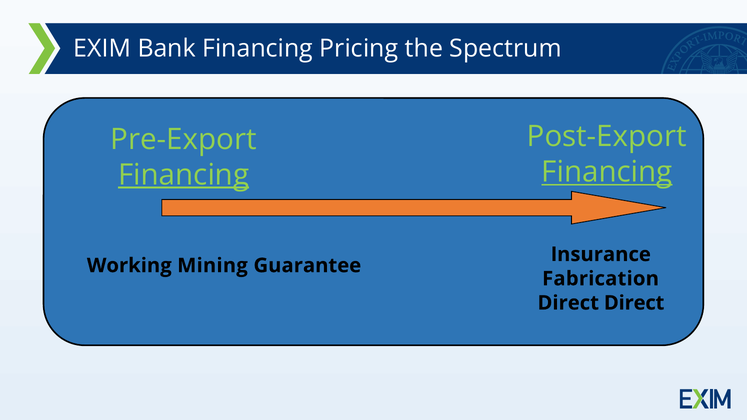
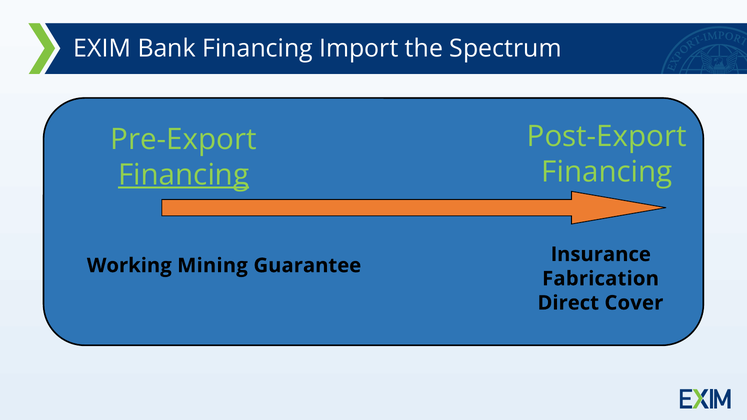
Pricing: Pricing -> Import
Financing at (607, 172) underline: present -> none
Direct Direct: Direct -> Cover
